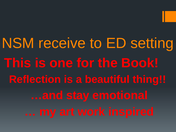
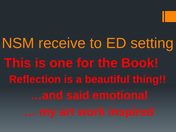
stay: stay -> said
